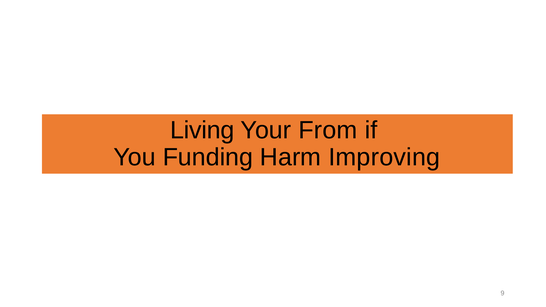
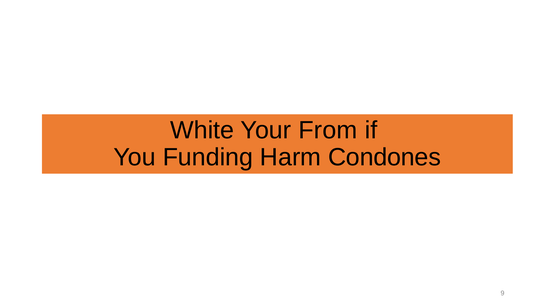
Living: Living -> White
Improving: Improving -> Condones
